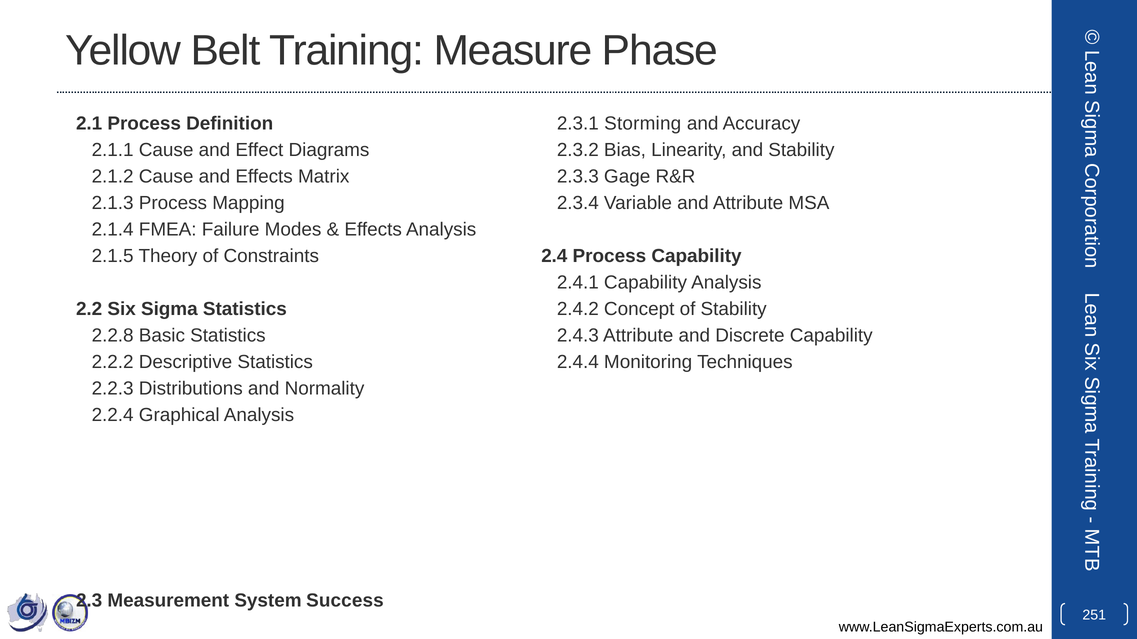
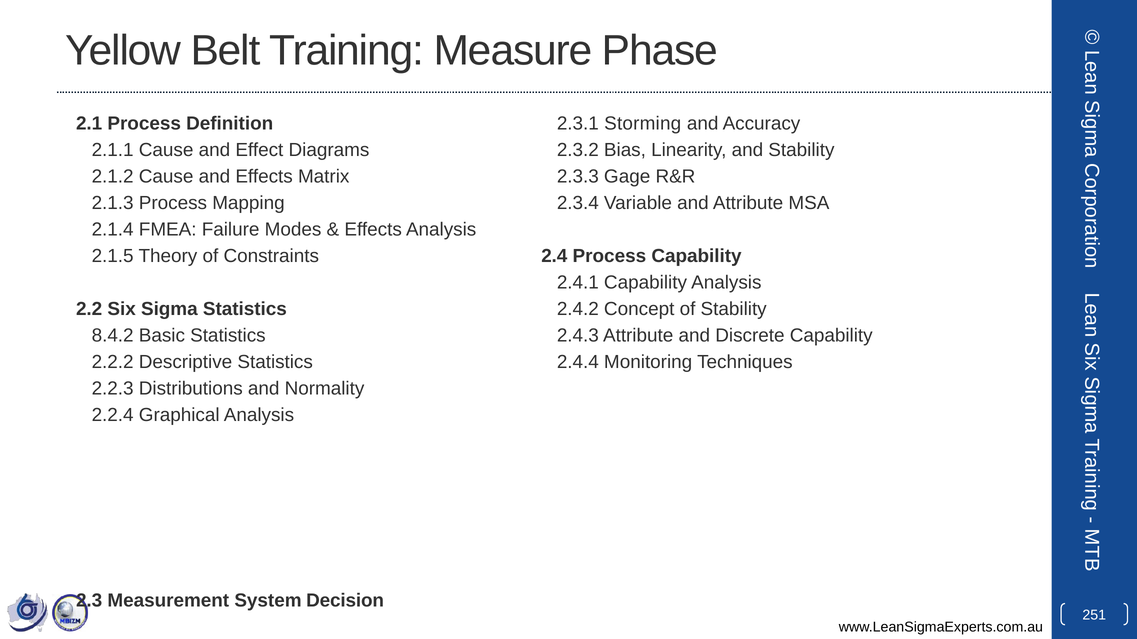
2.2.8: 2.2.8 -> 8.4.2
Success: Success -> Decision
